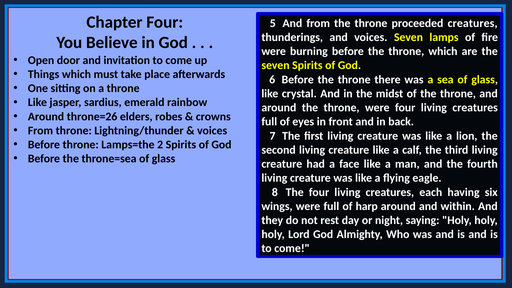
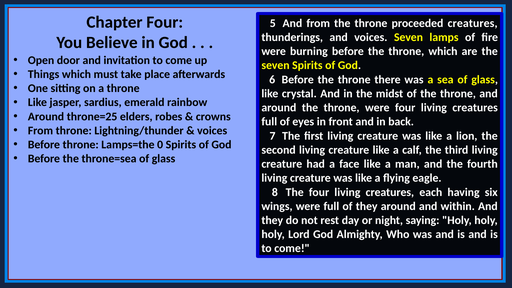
throne=26: throne=26 -> throne=25
2: 2 -> 0
of harp: harp -> they
